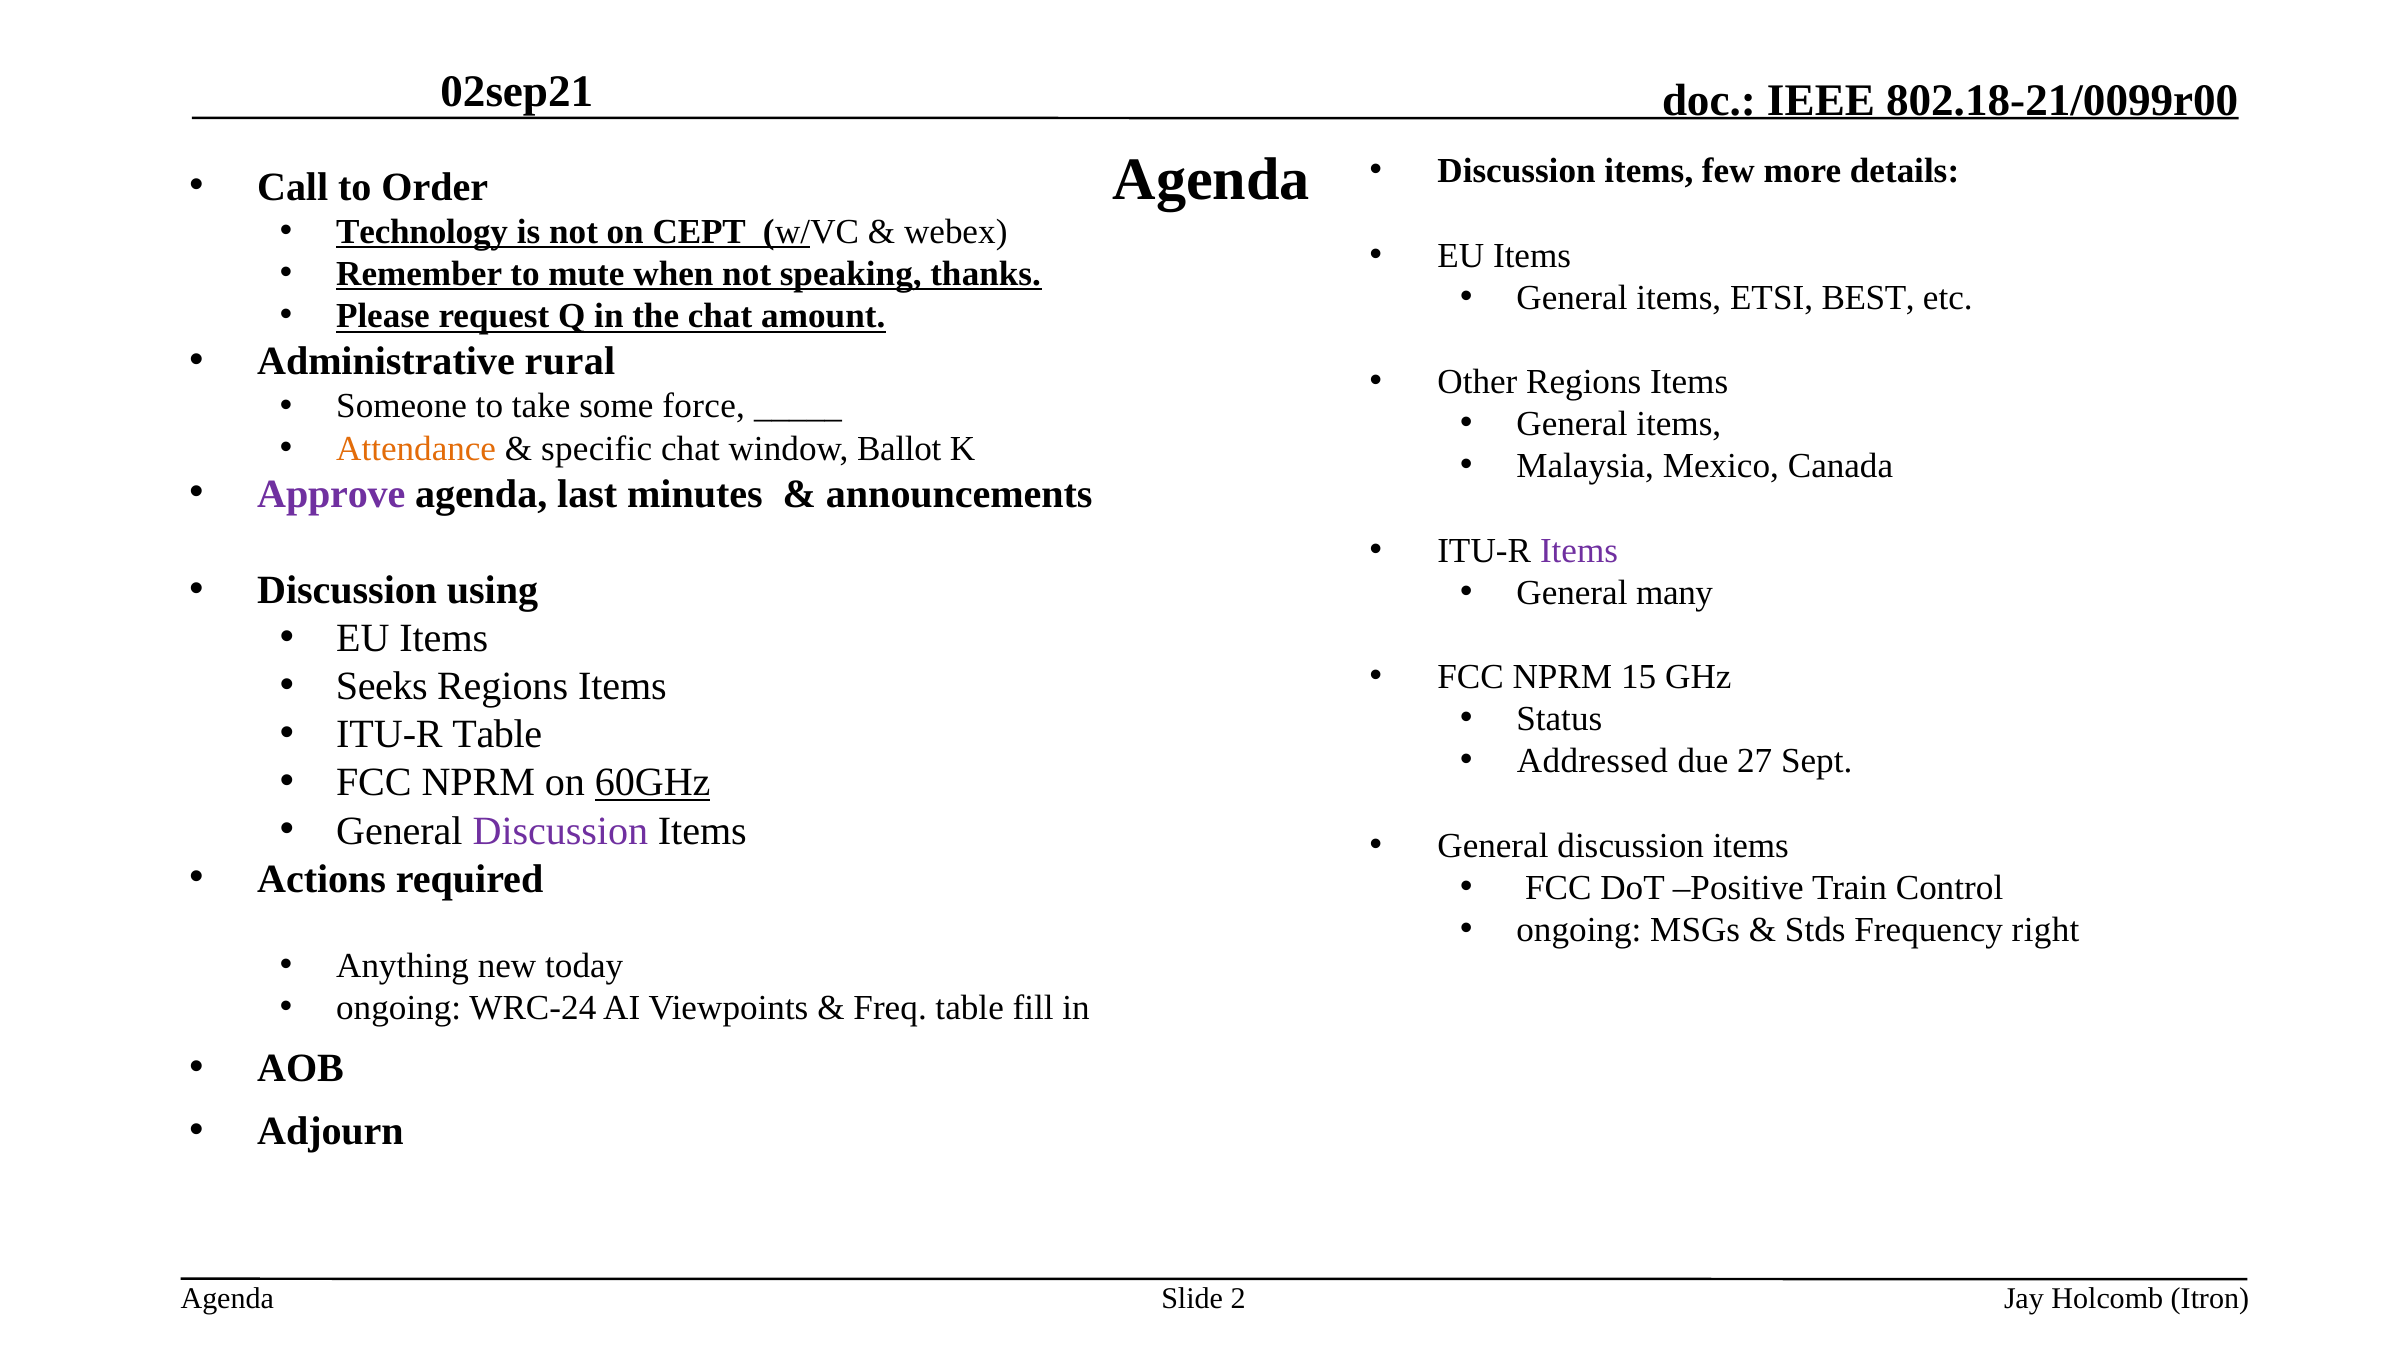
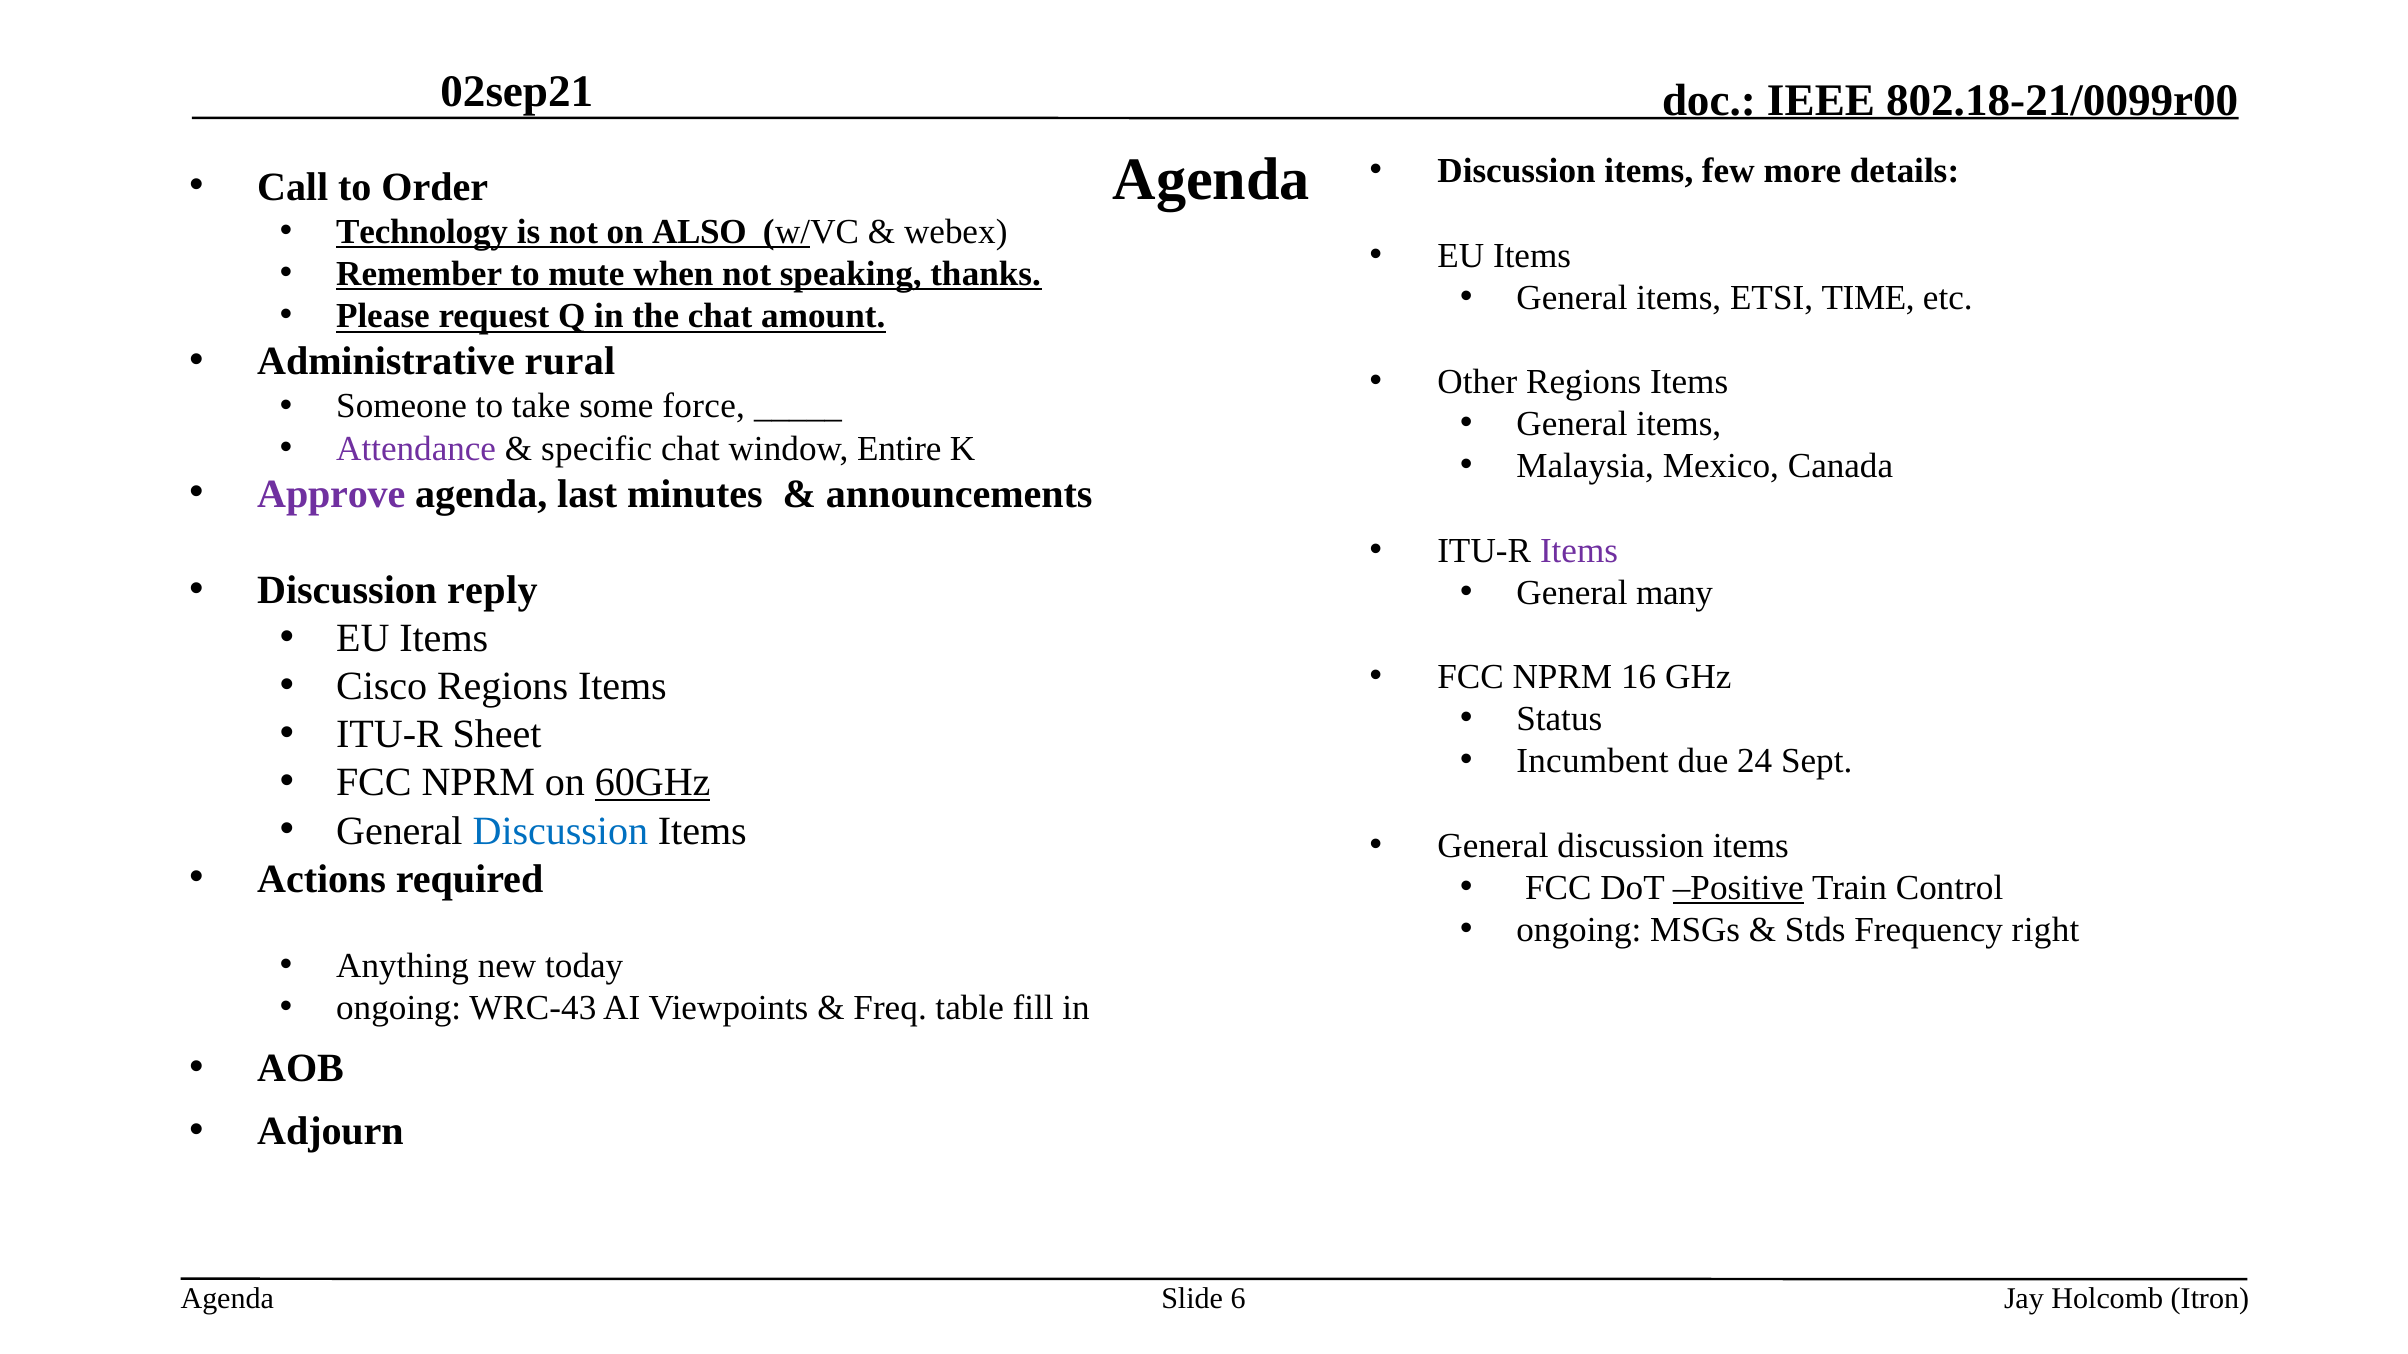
CEPT: CEPT -> ALSO
BEST: BEST -> TIME
Attendance colour: orange -> purple
Ballot: Ballot -> Entire
using: using -> reply
15: 15 -> 16
Seeks: Seeks -> Cisco
ITU-R Table: Table -> Sheet
Addressed: Addressed -> Incumbent
27: 27 -> 24
Discussion at (560, 831) colour: purple -> blue
Positive underline: none -> present
WRC-24: WRC-24 -> WRC-43
2: 2 -> 6
